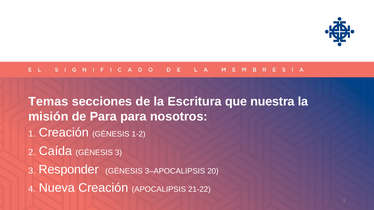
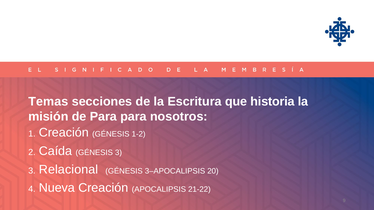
nuestra: nuestra -> historia
Responder: Responder -> Relacional
